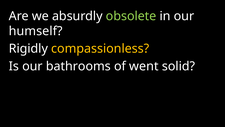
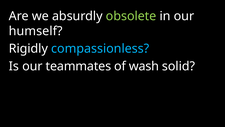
compassionless colour: yellow -> light blue
bathrooms: bathrooms -> teammates
went: went -> wash
